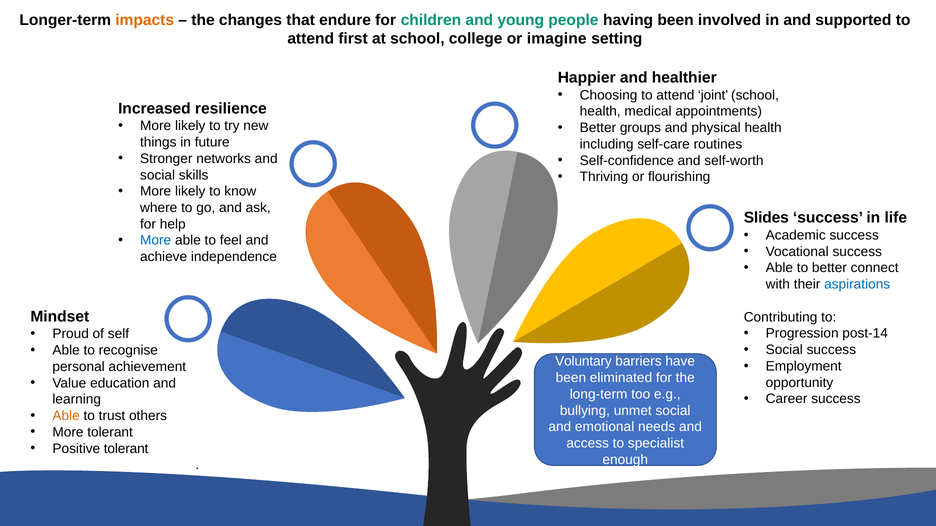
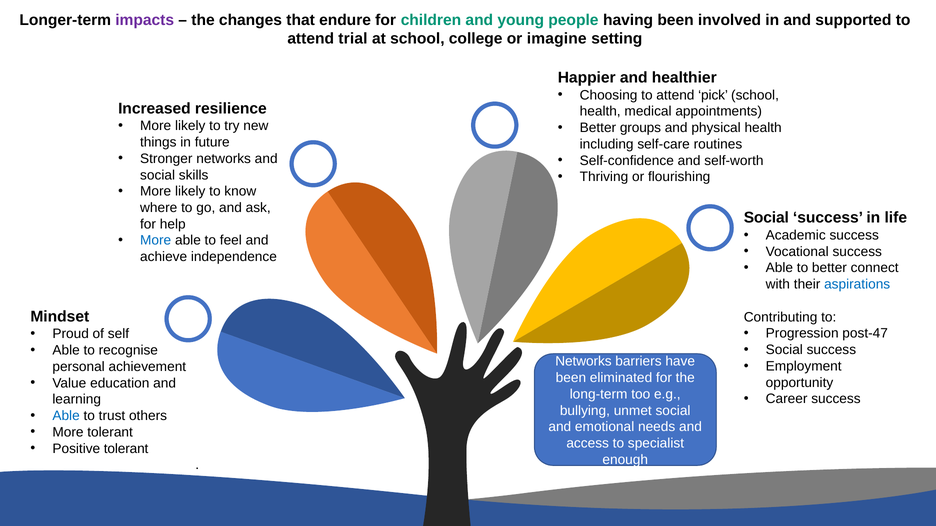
impacts colour: orange -> purple
first: first -> trial
joint: joint -> pick
Slides at (766, 218): Slides -> Social
post-14: post-14 -> post-47
Voluntary at (583, 362): Voluntary -> Networks
Able at (66, 416) colour: orange -> blue
